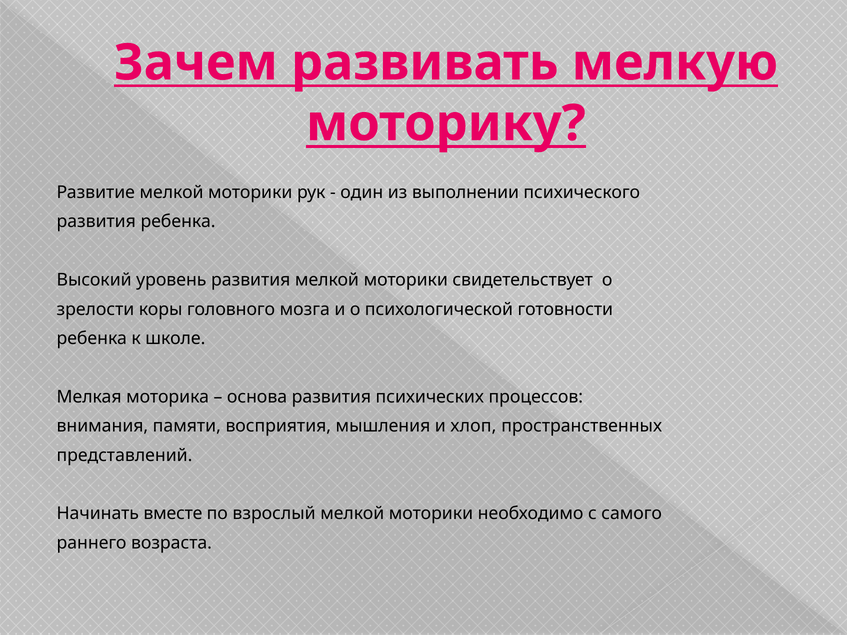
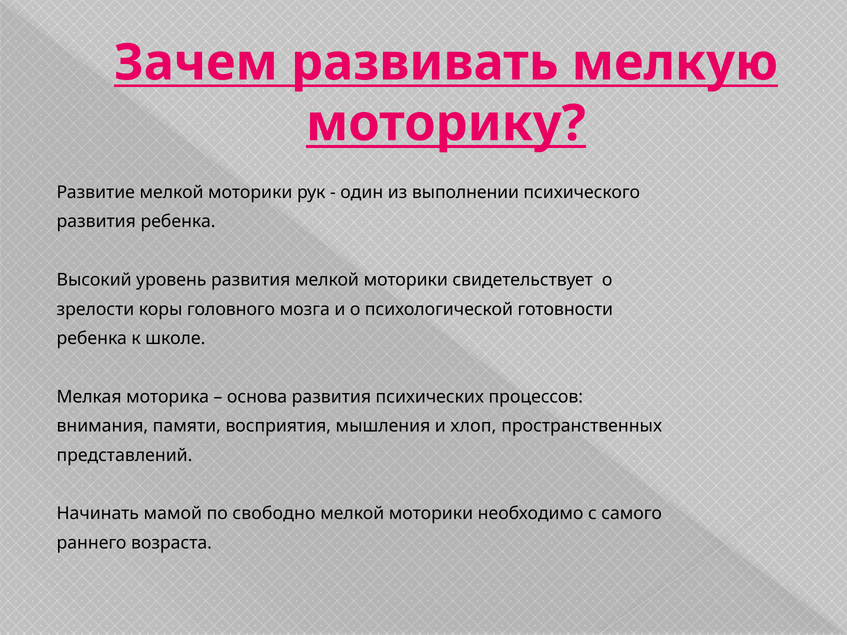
вместе: вместе -> мамой
взрослый: взрослый -> свободно
